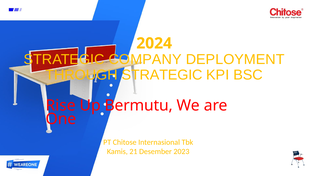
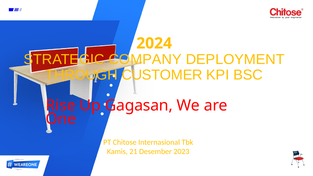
THROUGH STRATEGIC: STRATEGIC -> CUSTOMER
Bermutu: Bermutu -> Gagasan
